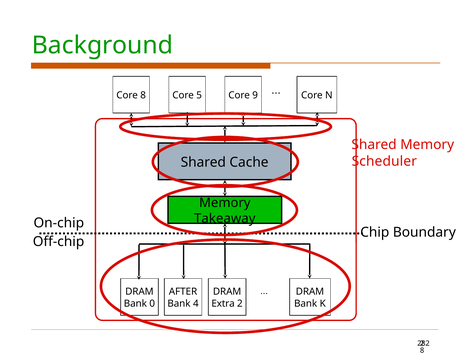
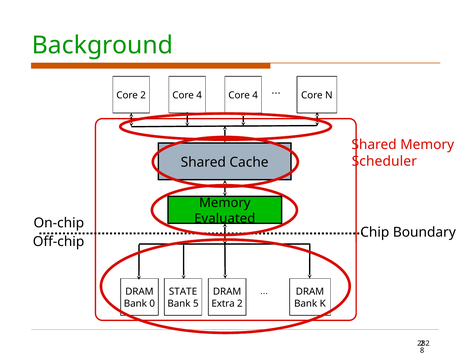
Core 8: 8 -> 2
5 at (199, 95): 5 -> 4
9 at (255, 95): 9 -> 4
Takeaway: Takeaway -> Evaluated
AFTER: AFTER -> STATE
4: 4 -> 5
